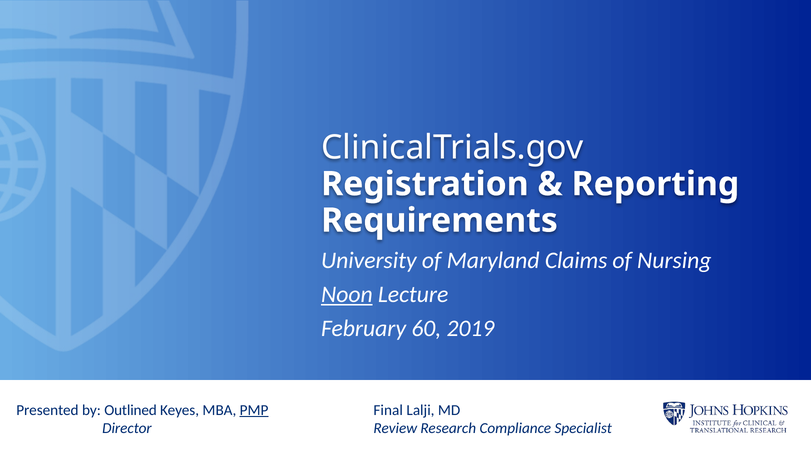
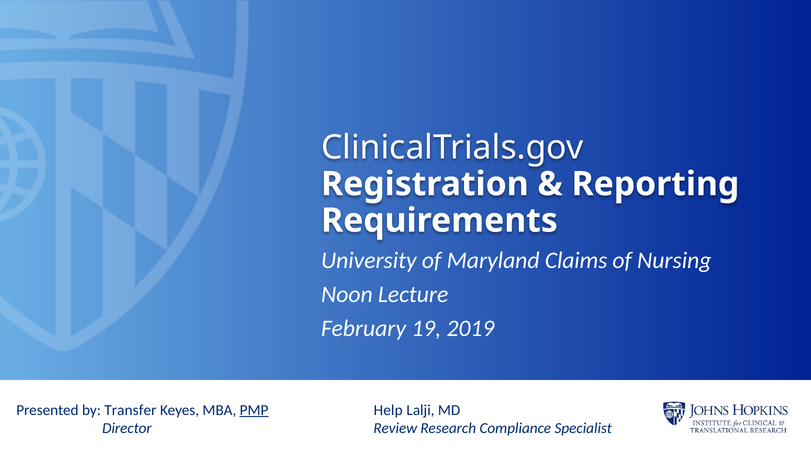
Noon underline: present -> none
60: 60 -> 19
Outlined: Outlined -> Transfer
Final: Final -> Help
